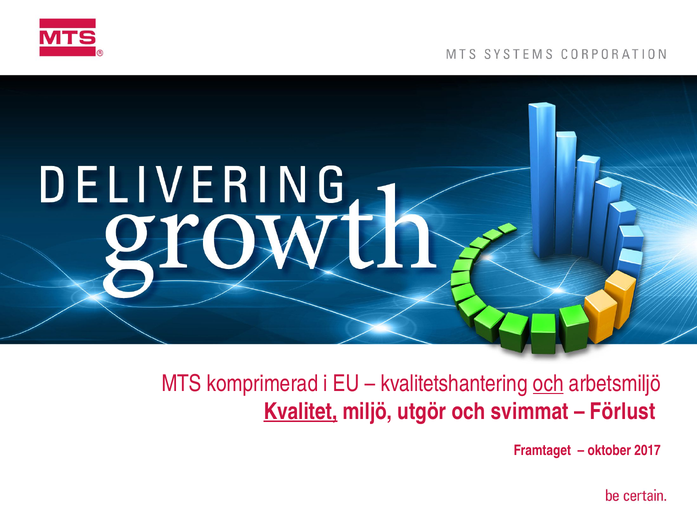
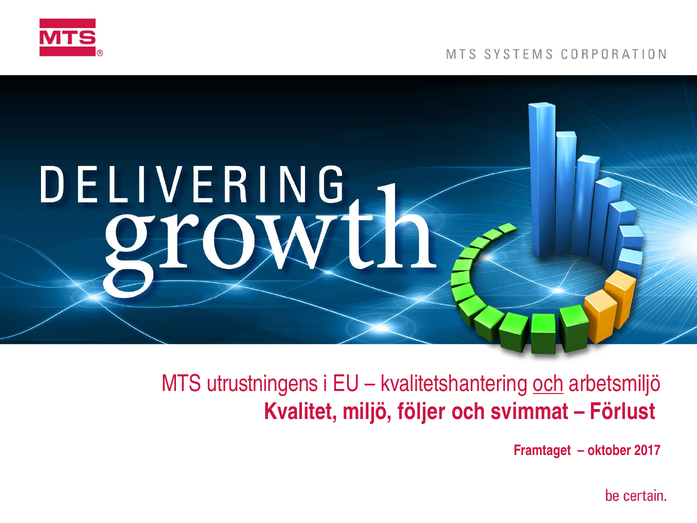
komprimerad: komprimerad -> utrustningens
Kvalitet underline: present -> none
utgör: utgör -> följer
